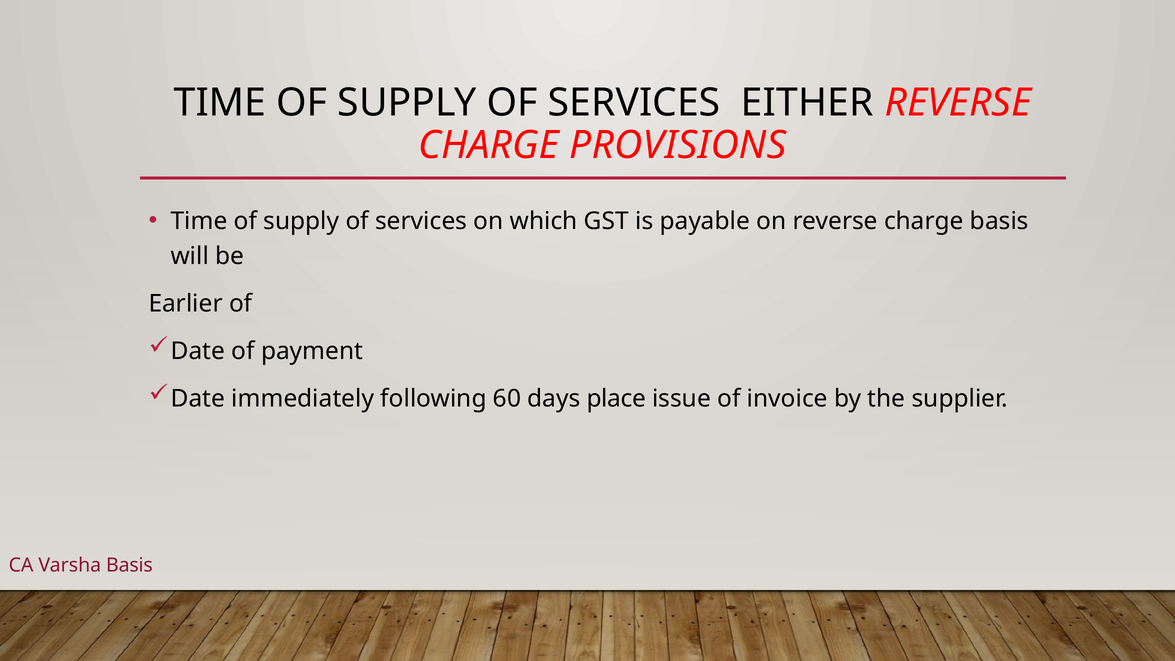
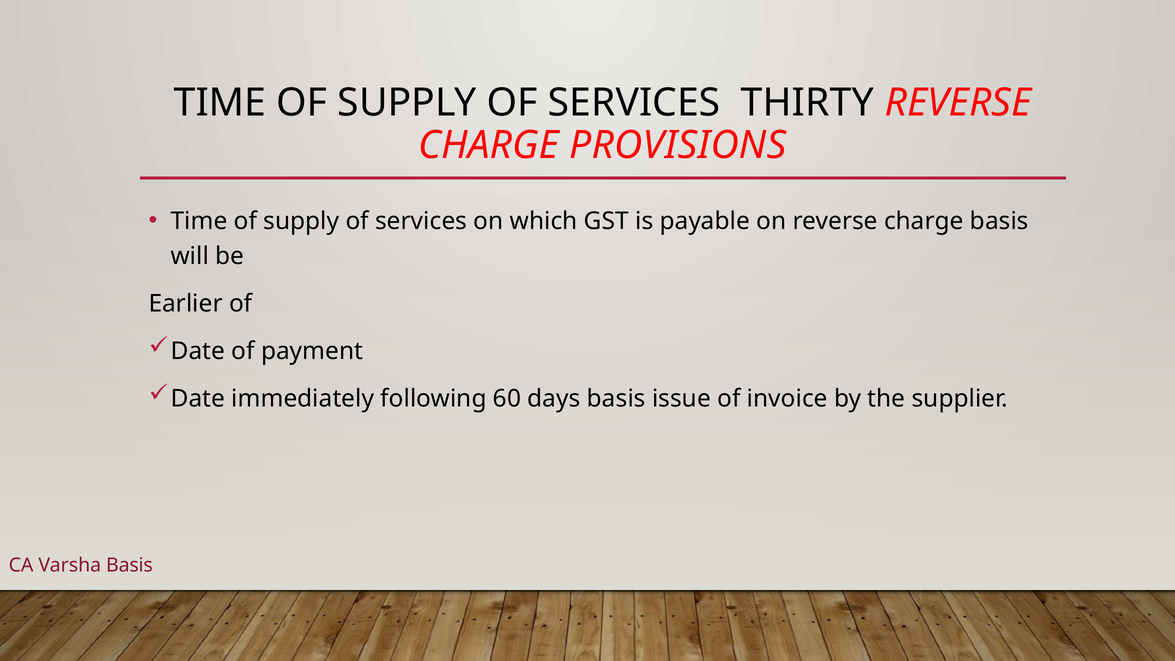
EITHER: EITHER -> THIRTY
days place: place -> basis
